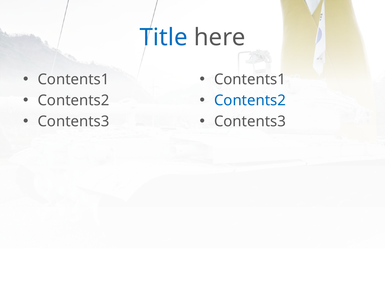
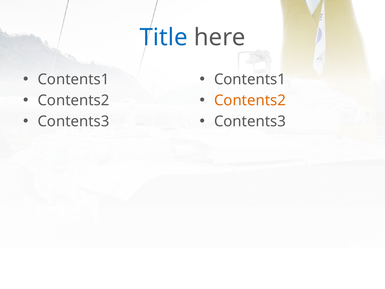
Contents2 at (250, 100) colour: blue -> orange
